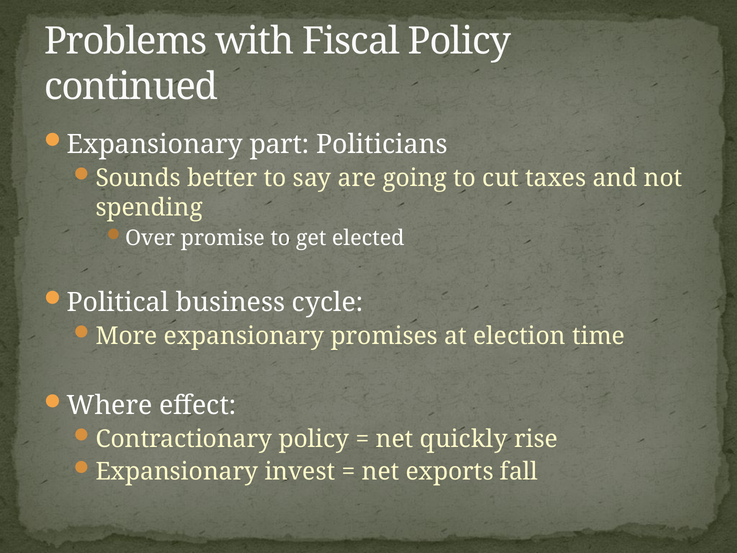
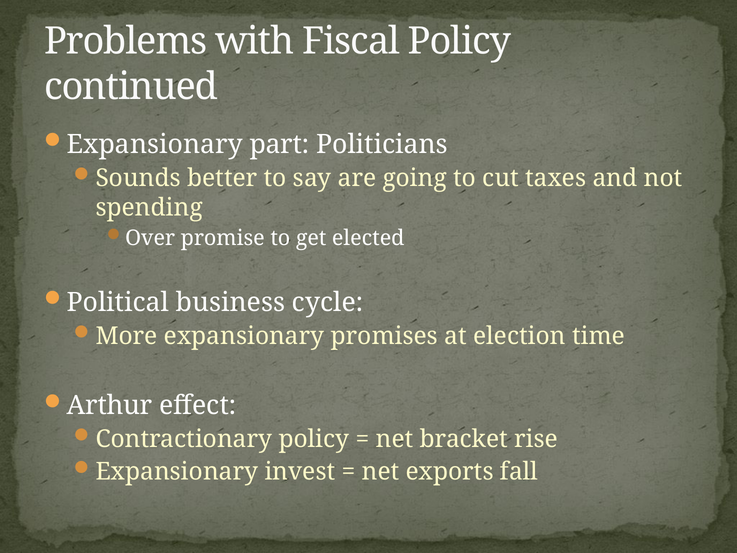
Where: Where -> Arthur
quickly: quickly -> bracket
